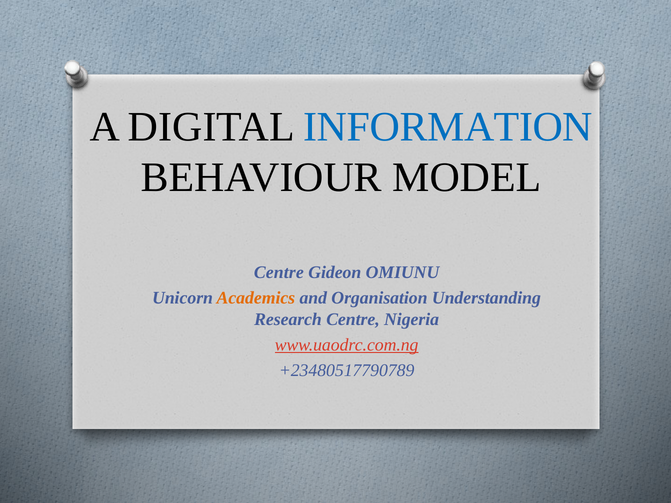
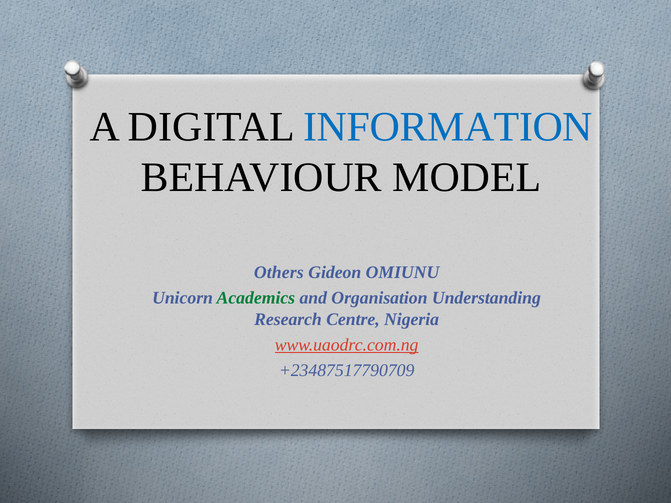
Centre at (279, 272): Centre -> Others
Academics colour: orange -> green
+23480517790789: +23480517790789 -> +23487517790709
